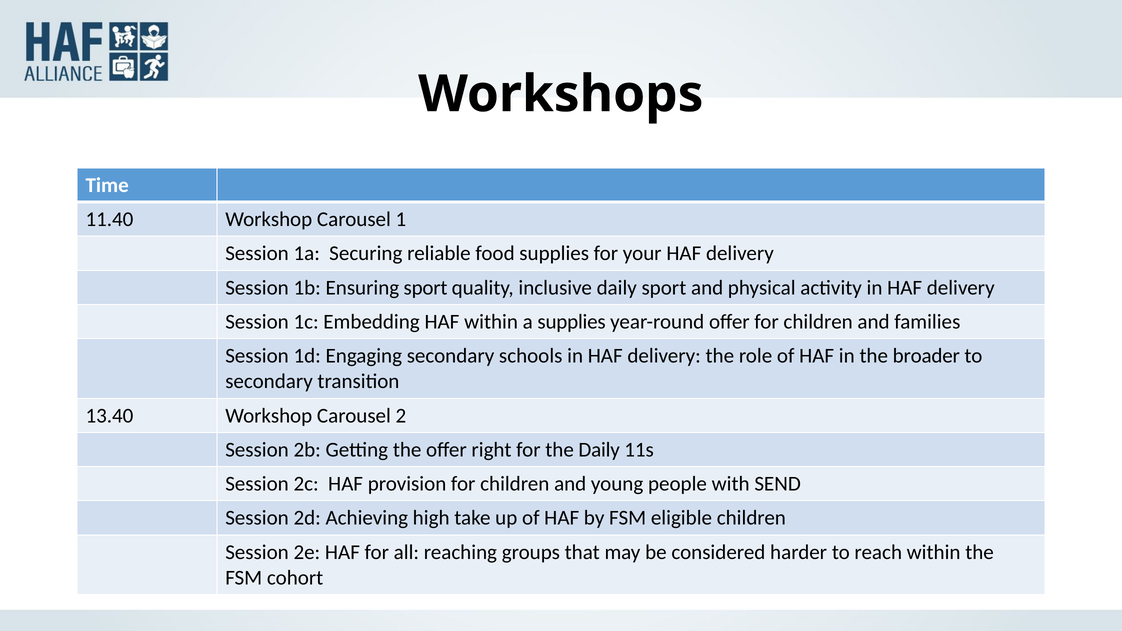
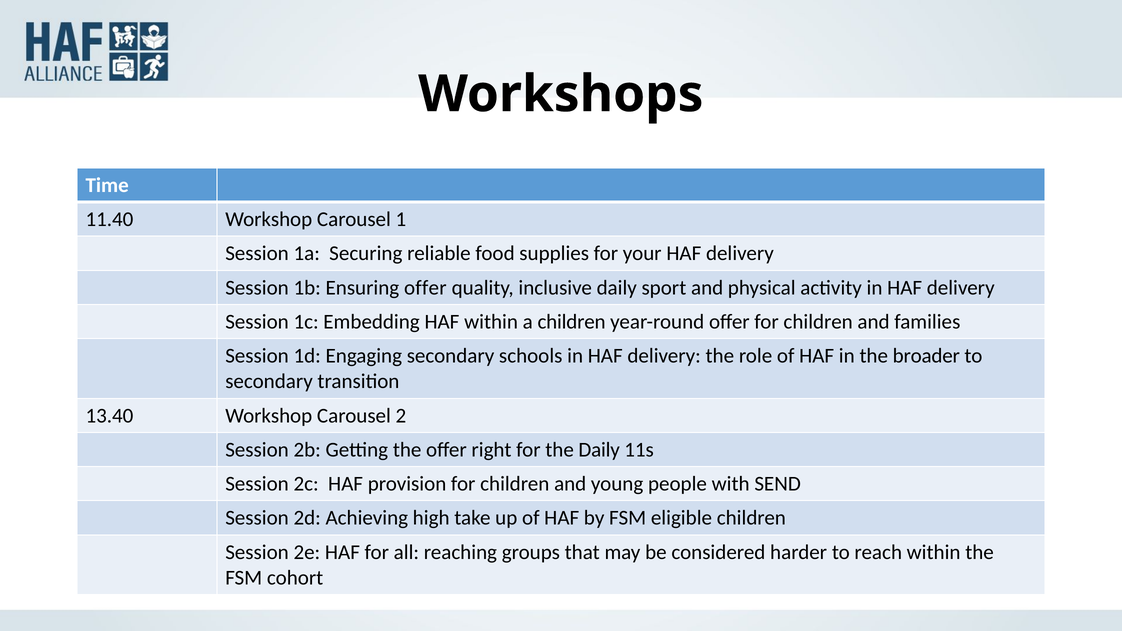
Ensuring sport: sport -> offer
a supplies: supplies -> children
